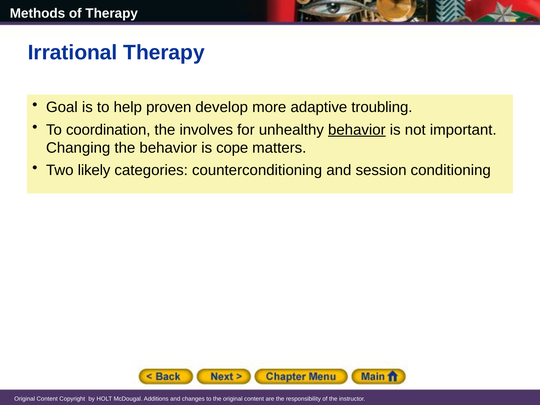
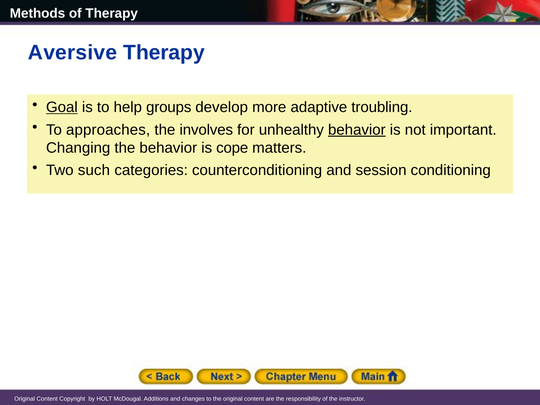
Irrational: Irrational -> Aversive
Goal underline: none -> present
proven: proven -> groups
coordination: coordination -> approaches
likely: likely -> such
